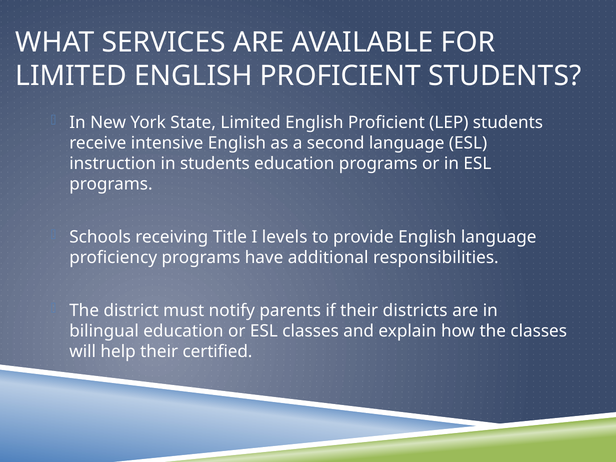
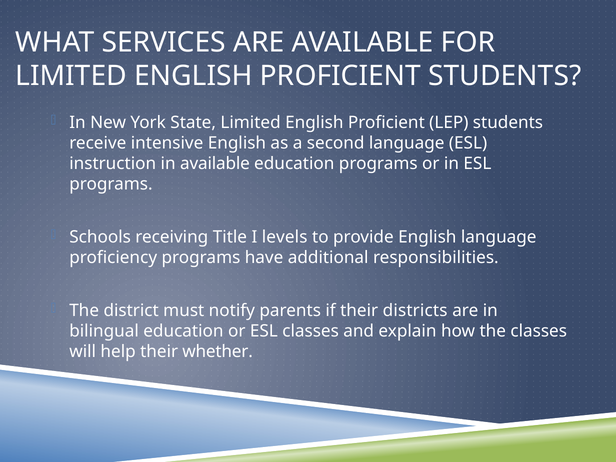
in students: students -> available
certified: certified -> whether
